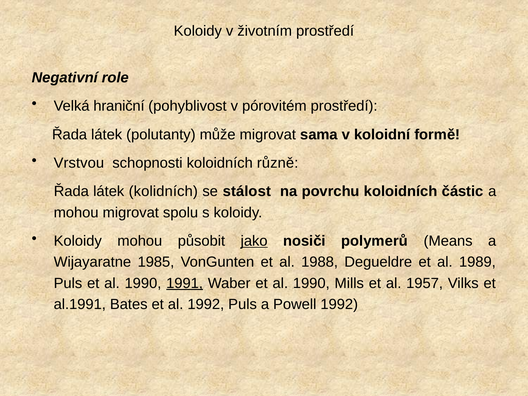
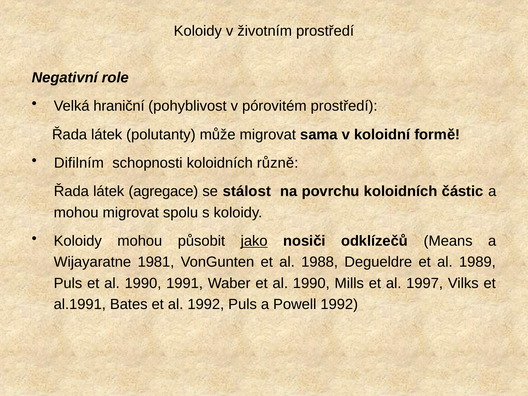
Vrstvou: Vrstvou -> Difilním
kolidních: kolidních -> agregace
polymerů: polymerů -> odklízečů
1985: 1985 -> 1981
1991 underline: present -> none
1957: 1957 -> 1997
